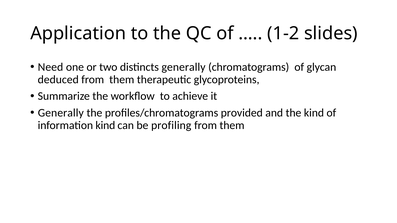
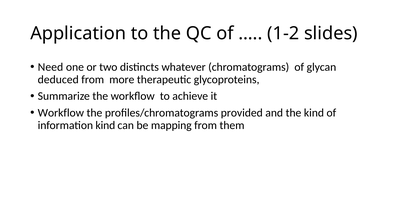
distincts generally: generally -> whatever
them at (122, 80): them -> more
Generally at (61, 113): Generally -> Workflow
profiling: profiling -> mapping
